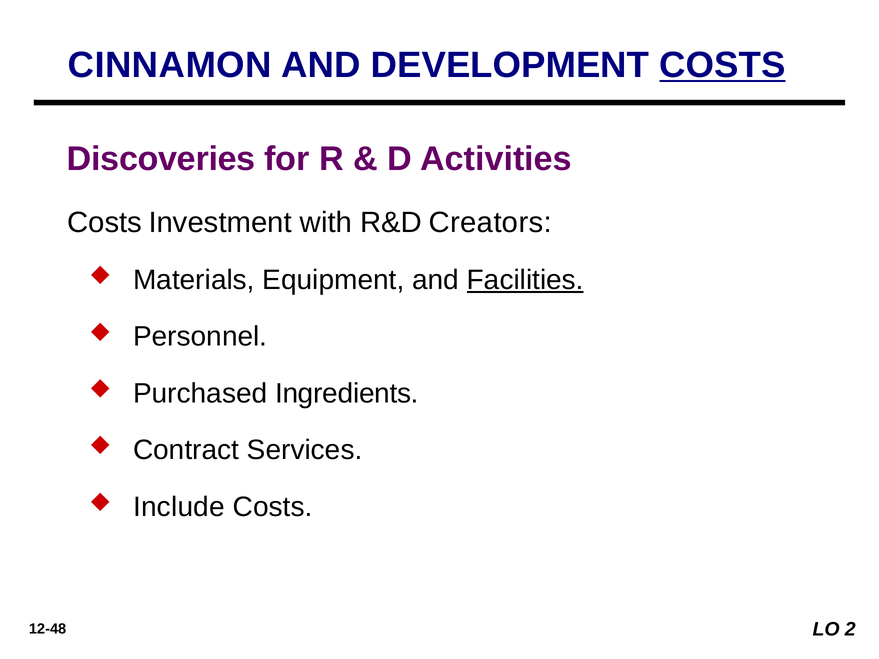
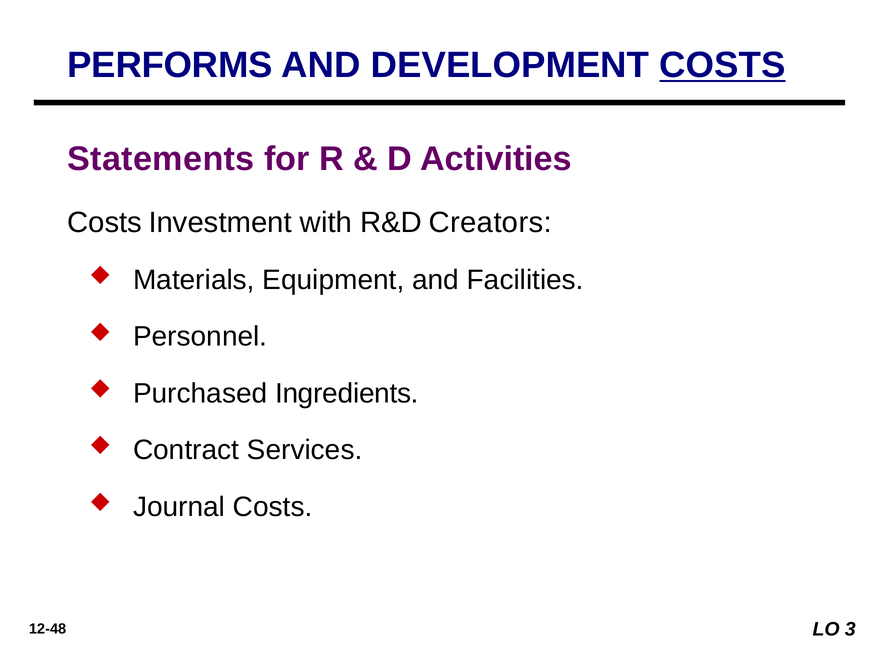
CINNAMON: CINNAMON -> PERFORMS
Discoveries: Discoveries -> Statements
Facilities underline: present -> none
Include: Include -> Journal
2: 2 -> 3
